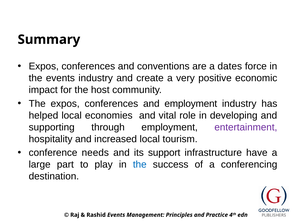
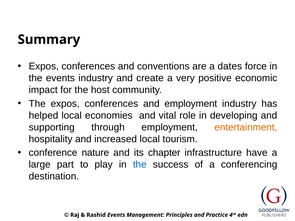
entertainment colour: purple -> orange
needs: needs -> nature
support: support -> chapter
